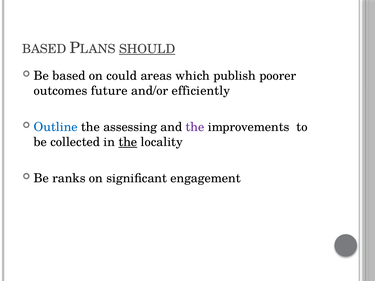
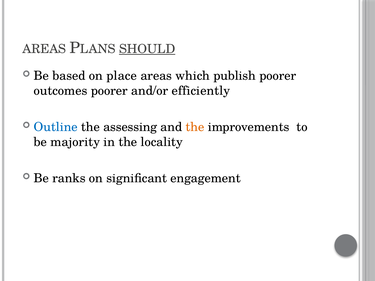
BASED at (44, 49): BASED -> AREAS
could: could -> place
outcomes future: future -> poorer
the at (195, 127) colour: purple -> orange
collected: collected -> majority
the at (128, 142) underline: present -> none
